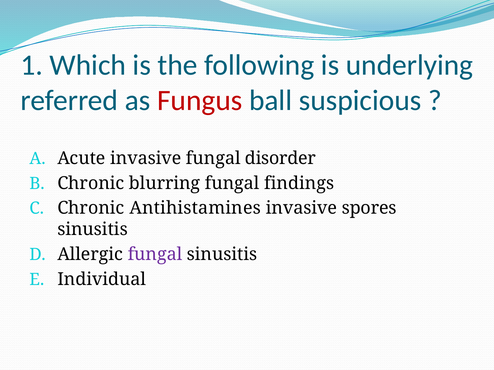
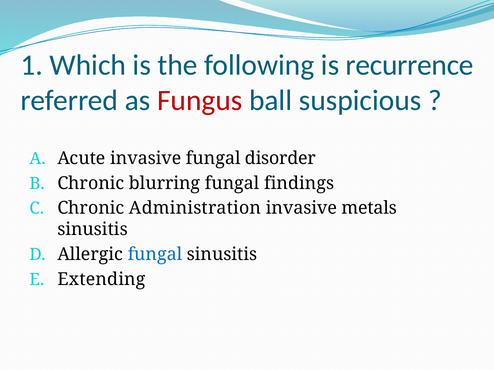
underlying: underlying -> recurrence
Antihistamines: Antihistamines -> Administration
spores: spores -> metals
fungal at (155, 255) colour: purple -> blue
Individual: Individual -> Extending
